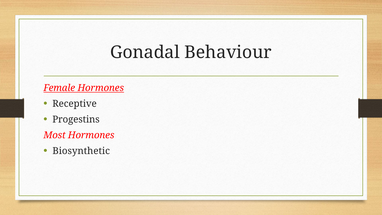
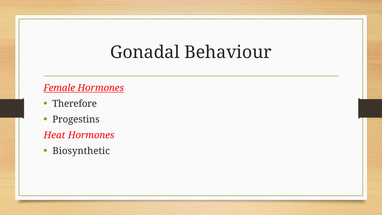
Receptive: Receptive -> Therefore
Most: Most -> Heat
